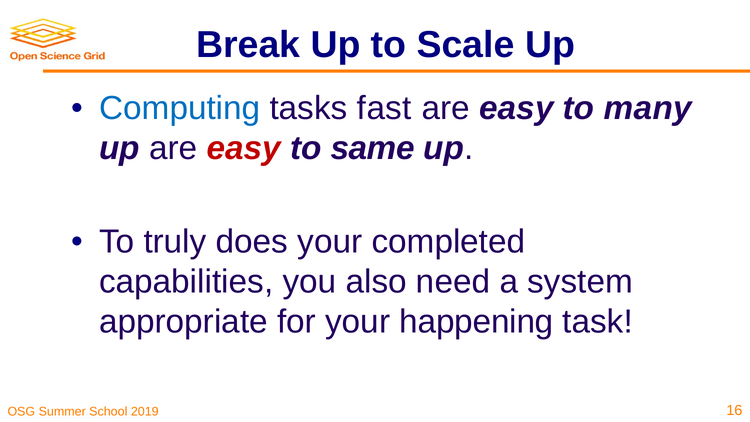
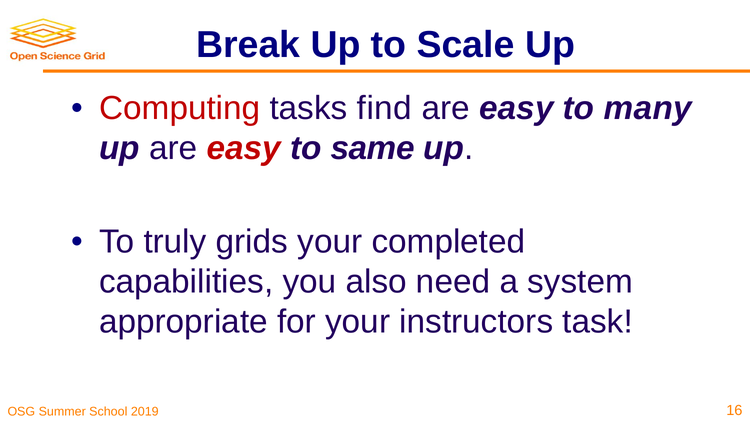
Computing colour: blue -> red
fast: fast -> find
does: does -> grids
happening: happening -> instructors
